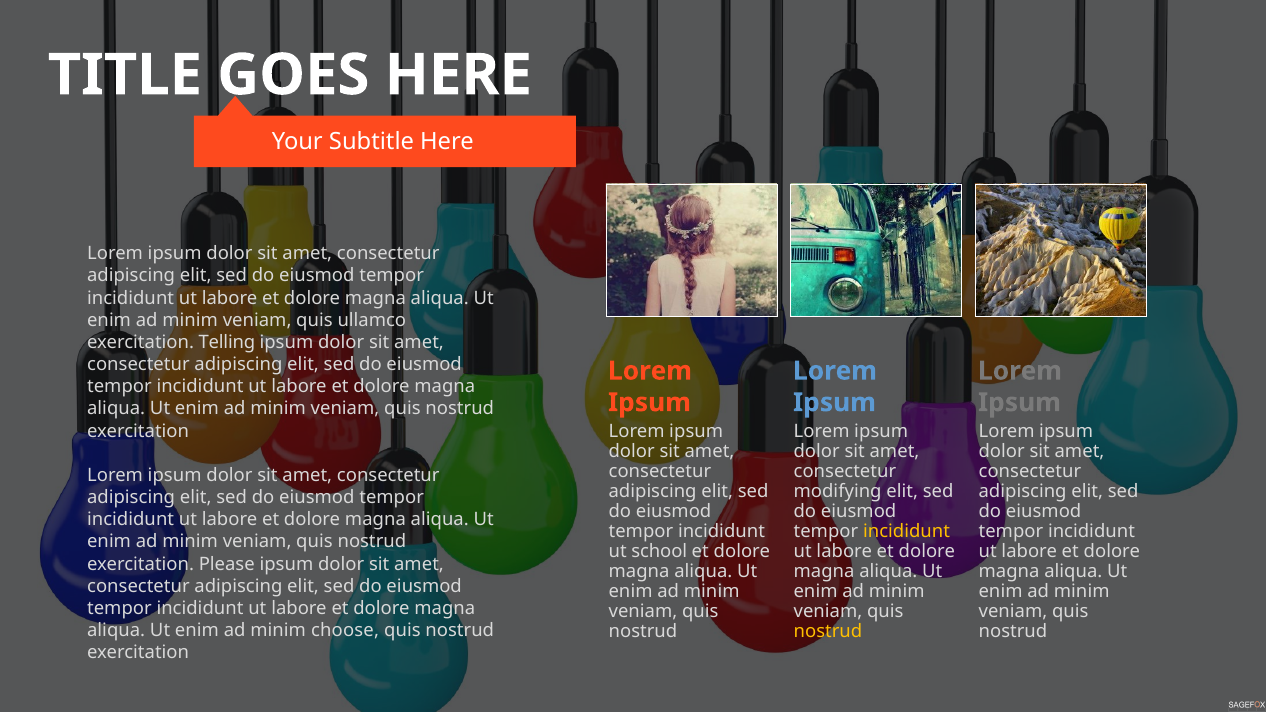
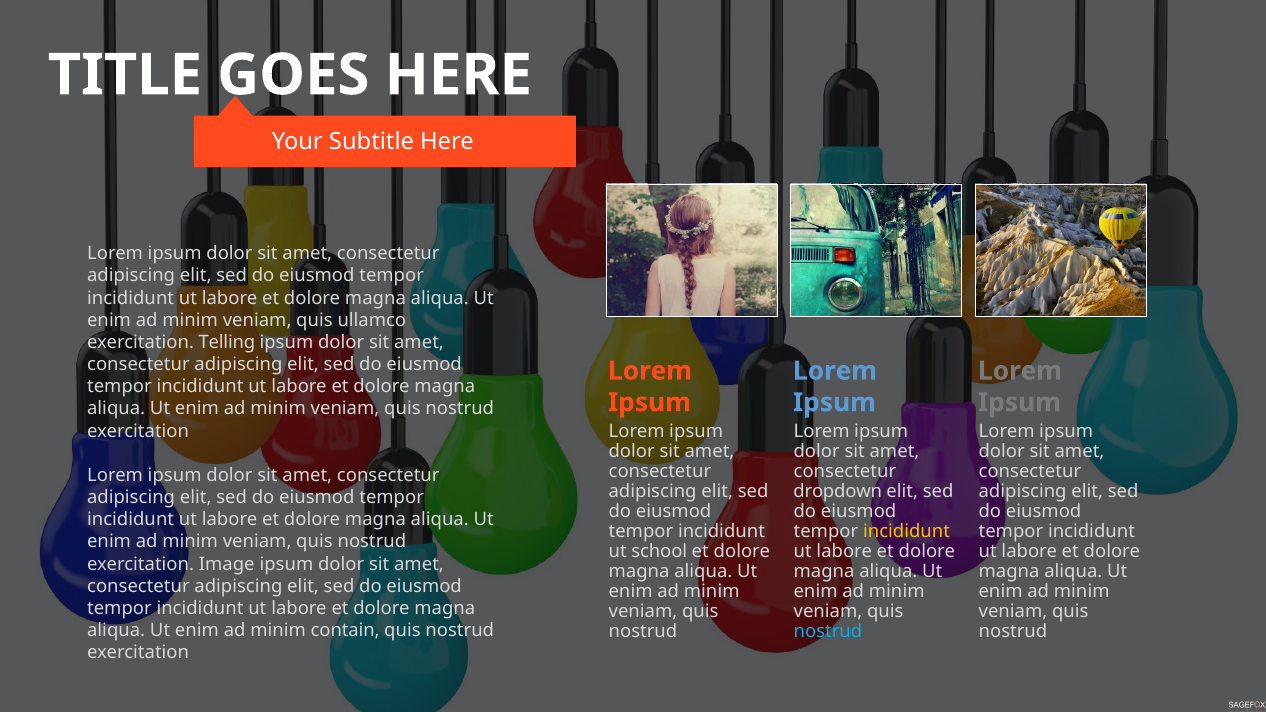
modifying: modifying -> dropdown
Please: Please -> Image
choose: choose -> contain
nostrud at (828, 632) colour: yellow -> light blue
